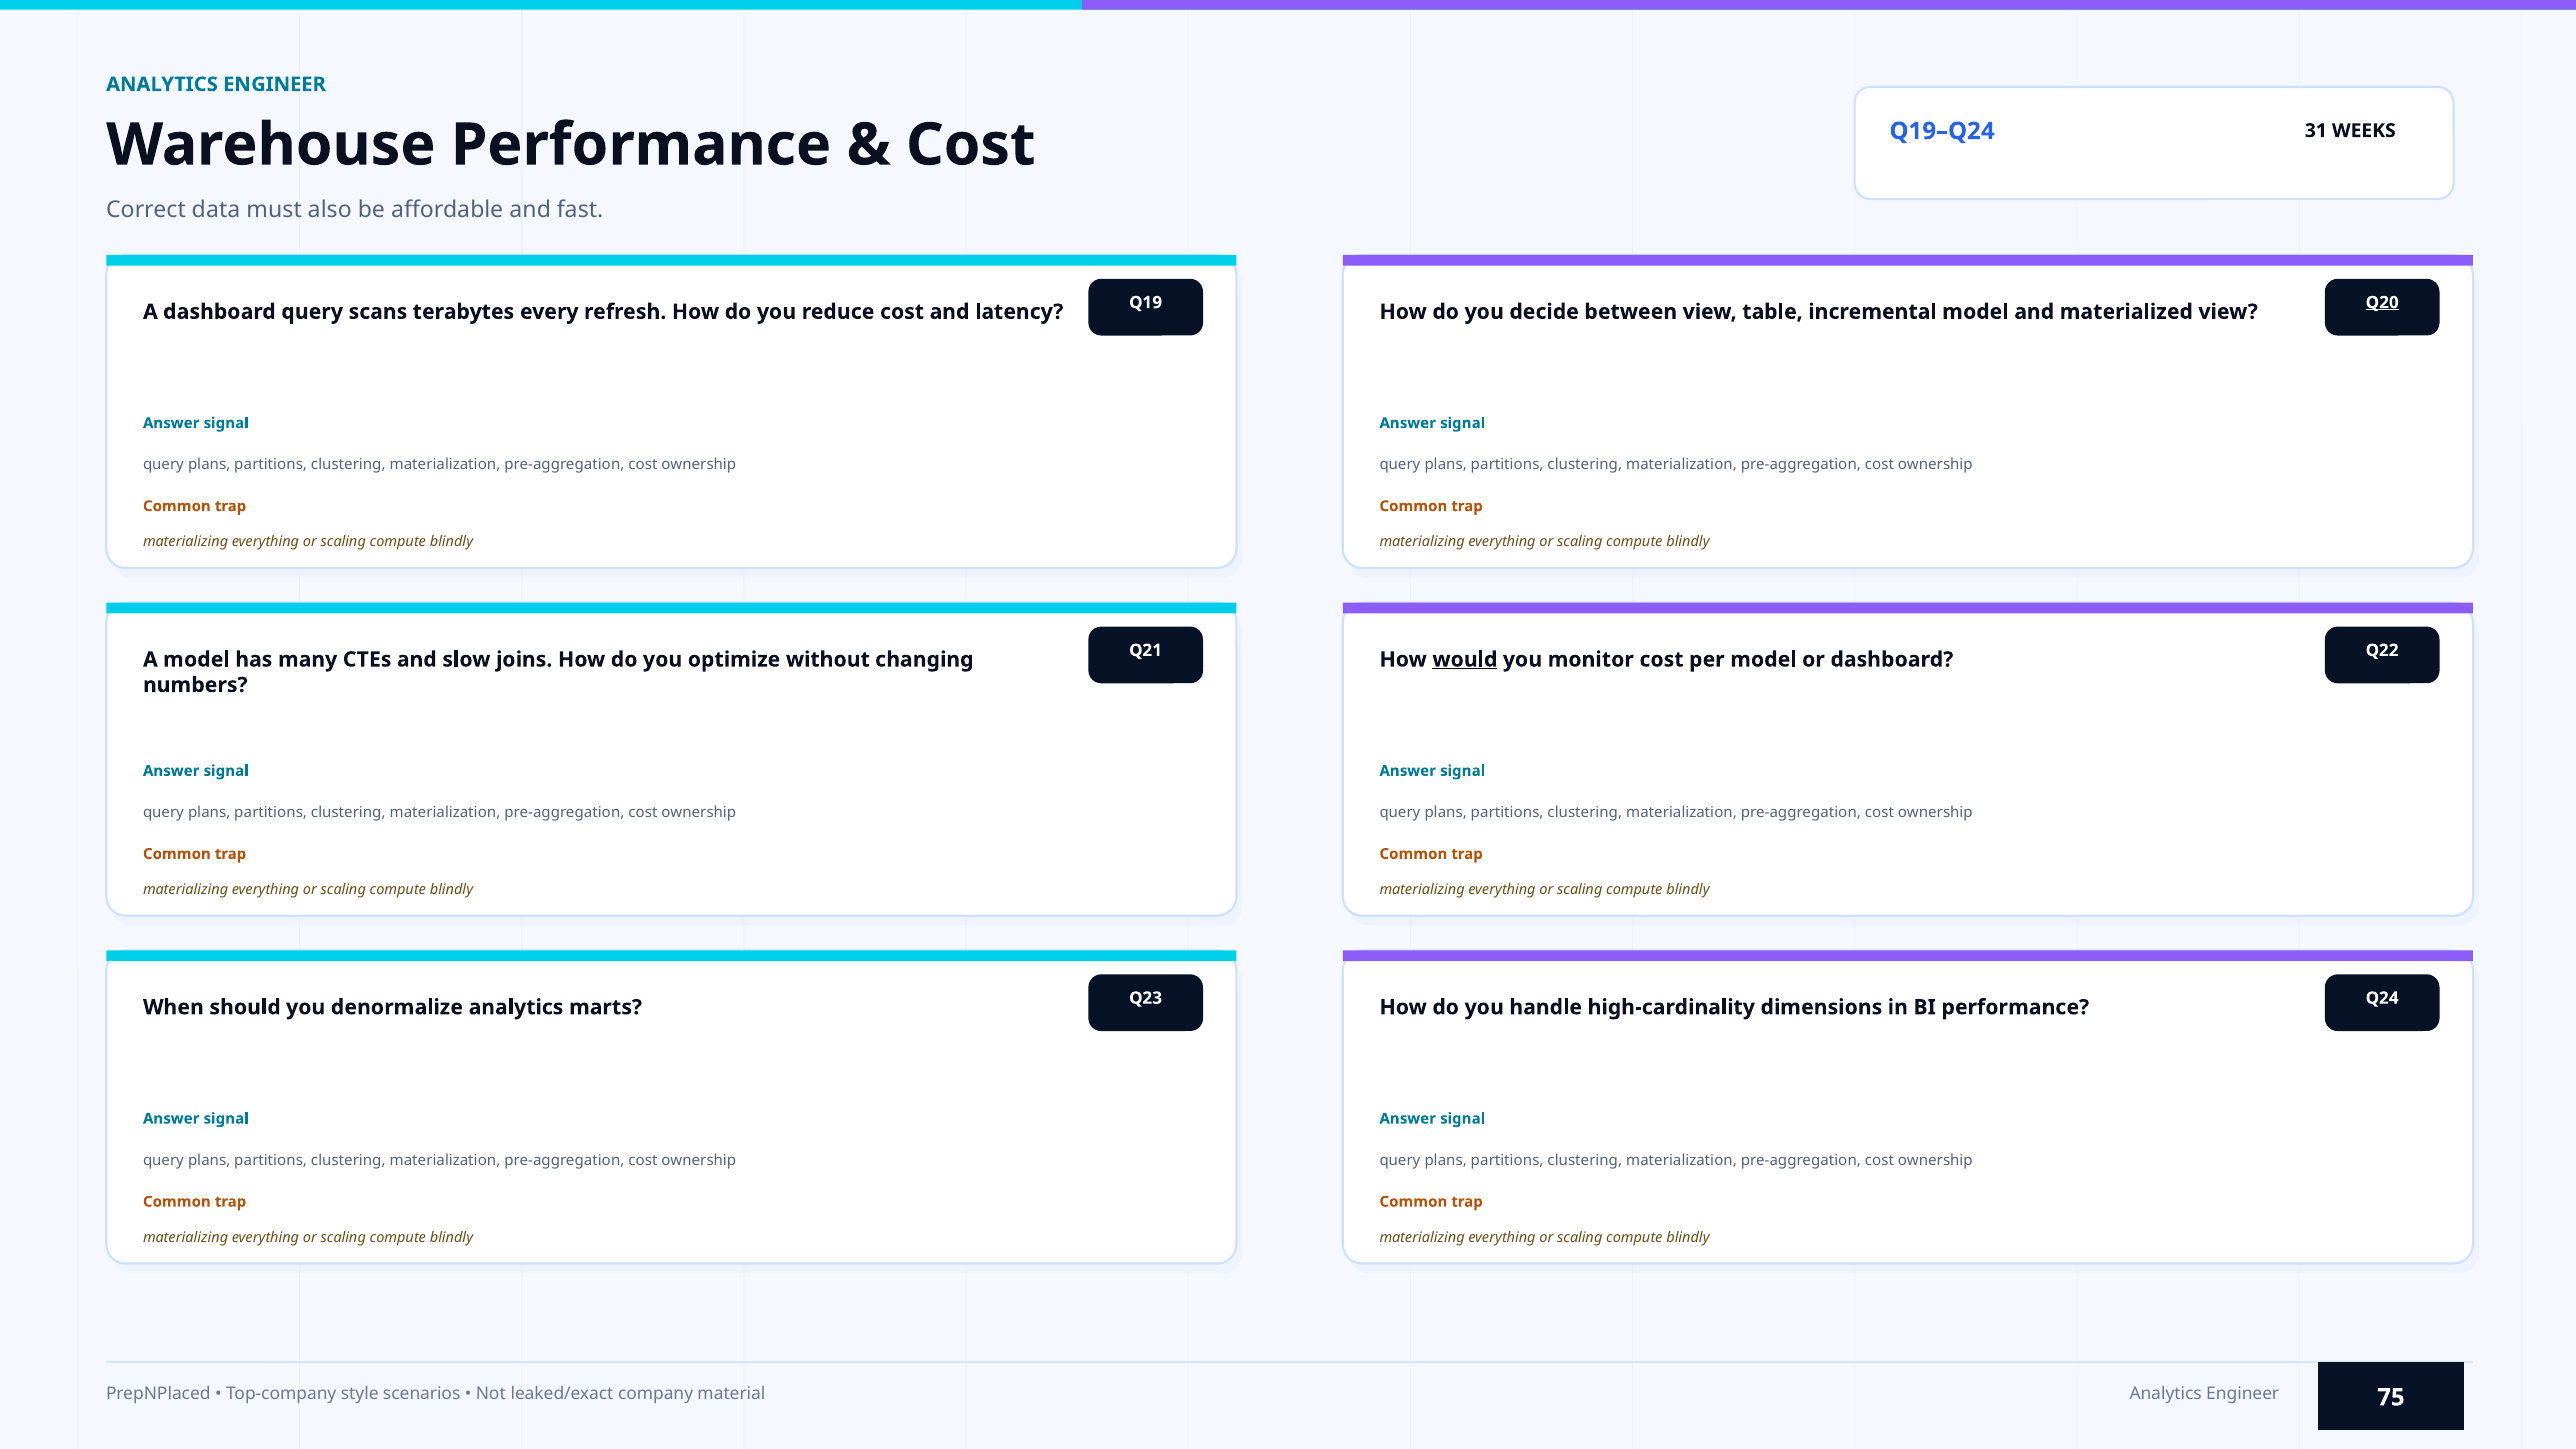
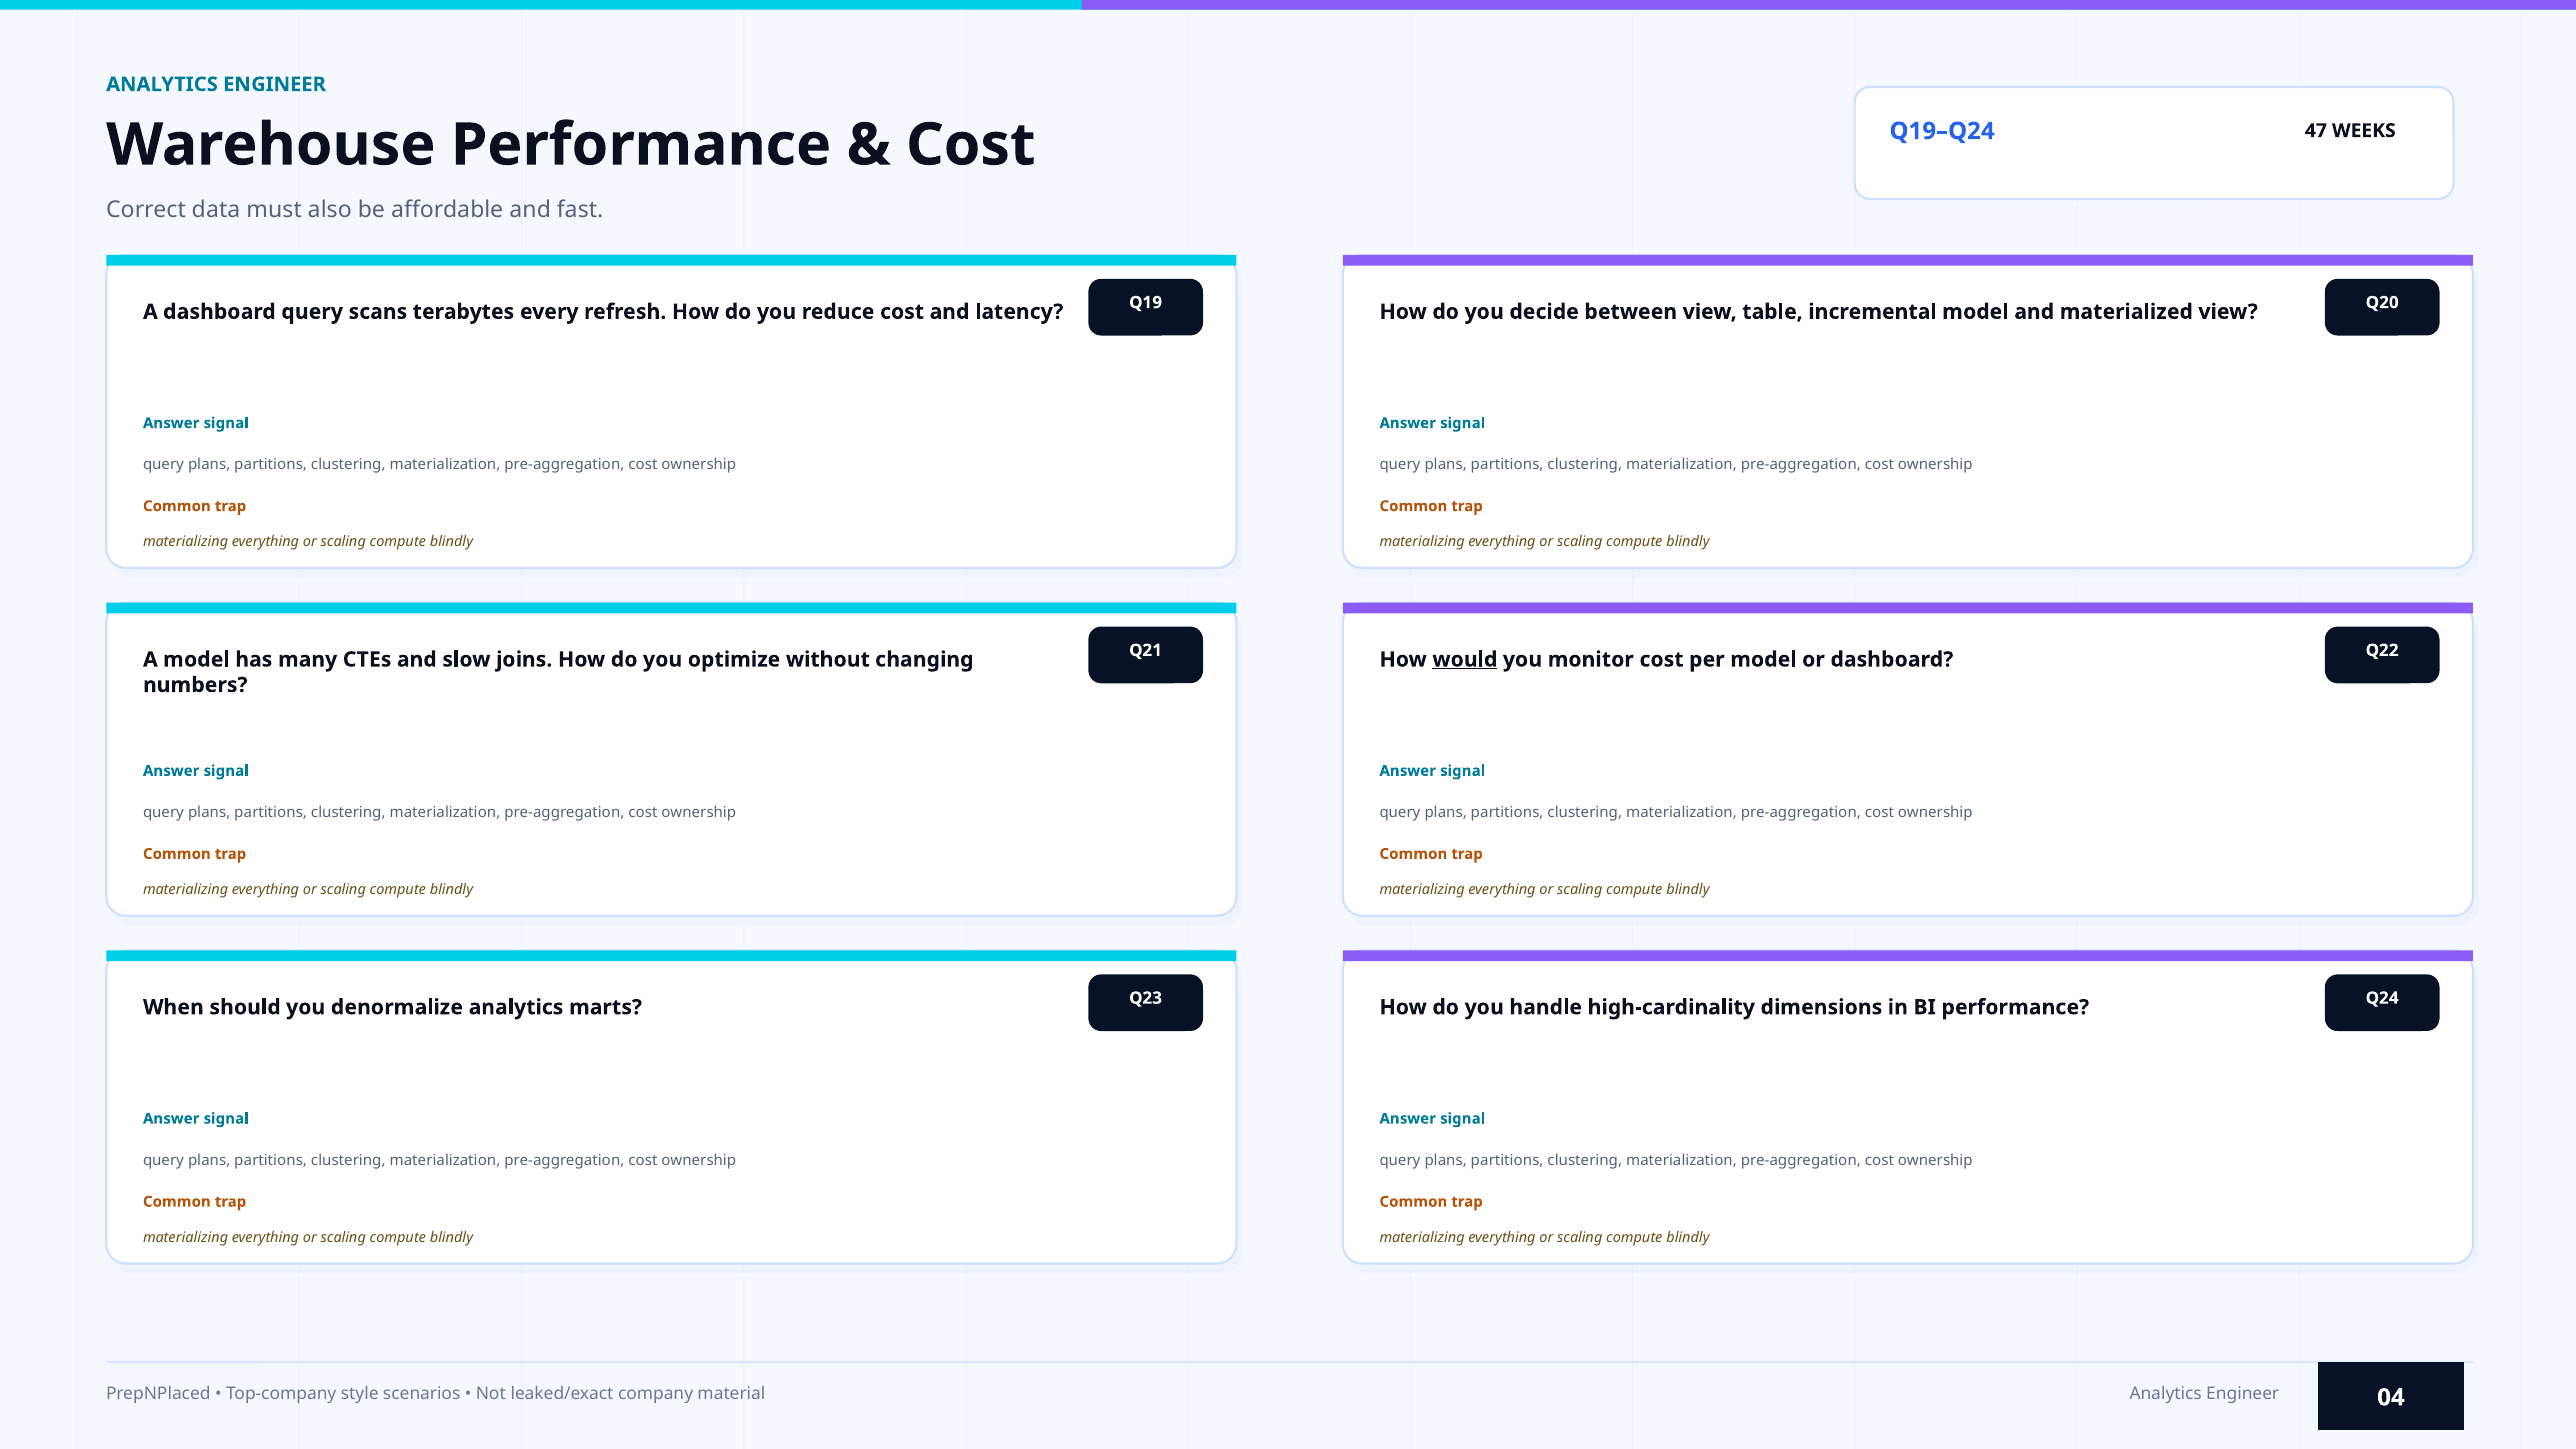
31: 31 -> 47
Q20 underline: present -> none
75: 75 -> 04
